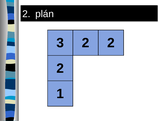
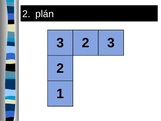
3 2 2: 2 -> 3
